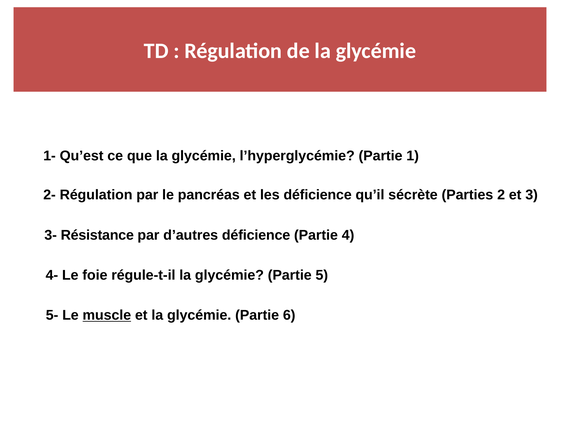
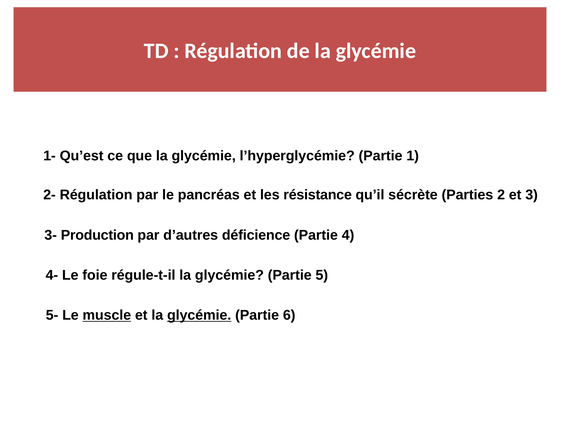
les déficience: déficience -> résistance
Résistance: Résistance -> Production
glycémie at (199, 315) underline: none -> present
